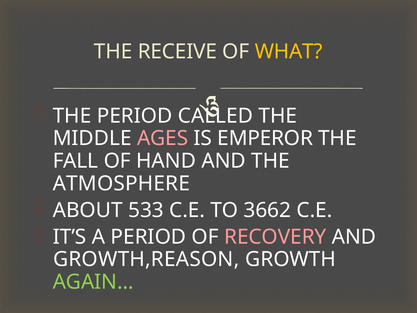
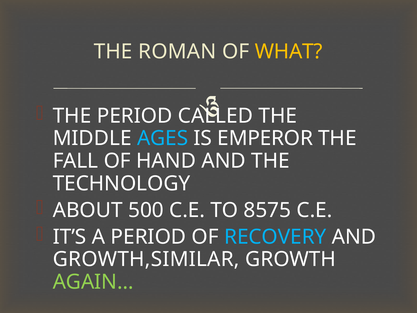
RECEIVE: RECEIVE -> ROMAN
AGES colour: pink -> light blue
ATMOSPHERE: ATMOSPHERE -> TECHNOLOGY
533: 533 -> 500
3662: 3662 -> 8575
RECOVERY colour: pink -> light blue
GROWTH,REASON: GROWTH,REASON -> GROWTH,SIMILAR
